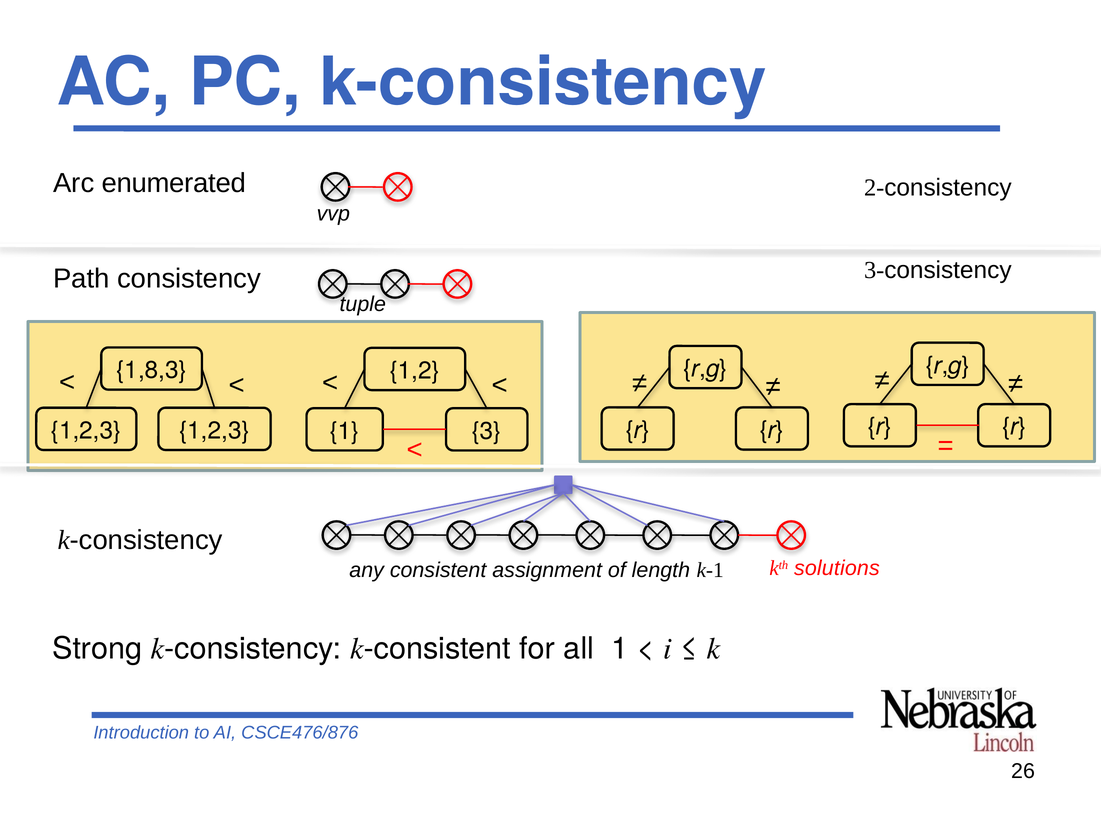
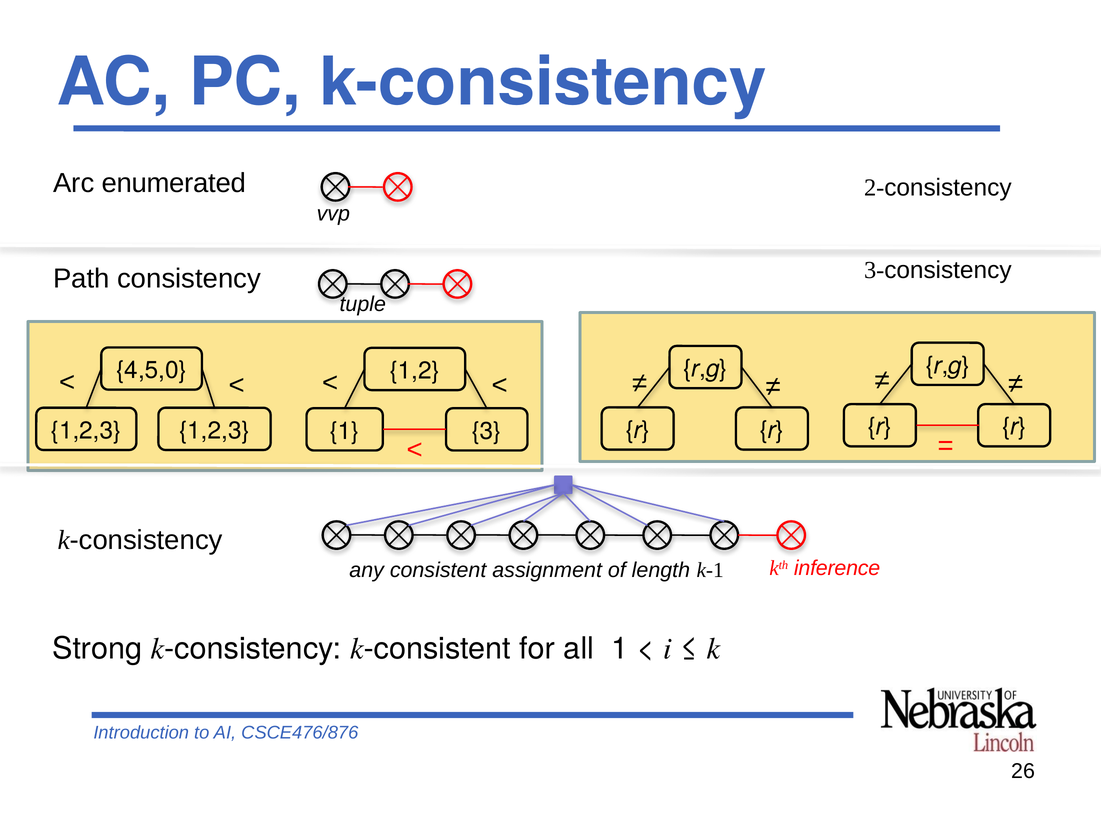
1,8,3: 1,8,3 -> 4,5,0
solutions: solutions -> inference
